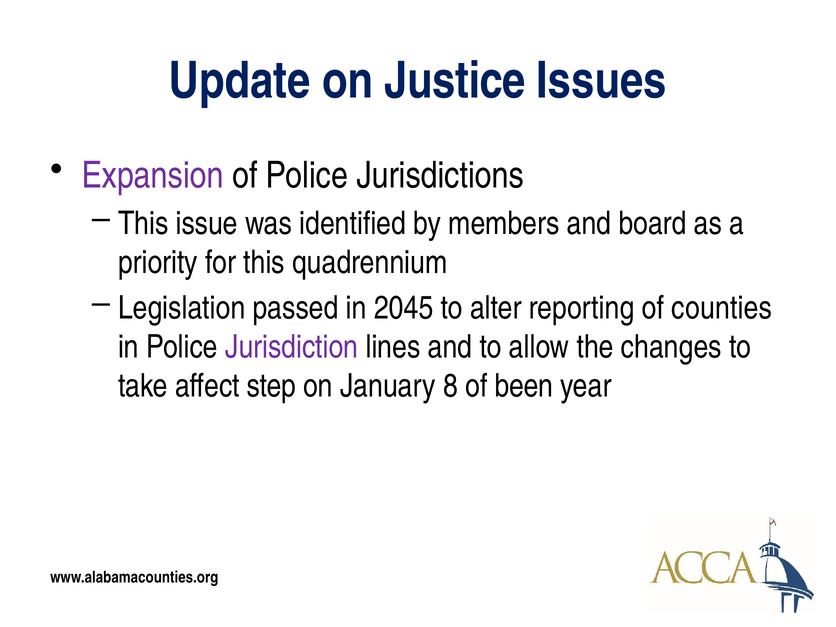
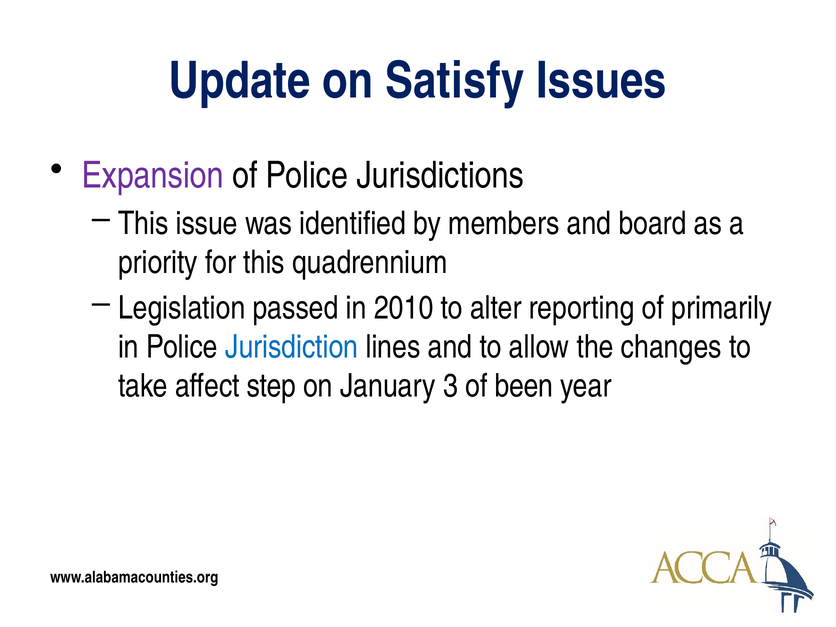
Justice: Justice -> Satisfy
2045: 2045 -> 2010
counties: counties -> primarily
Jurisdiction colour: purple -> blue
8: 8 -> 3
